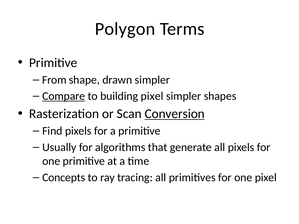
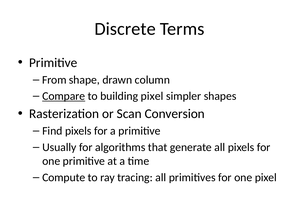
Polygon: Polygon -> Discrete
drawn simpler: simpler -> column
Conversion underline: present -> none
Concepts: Concepts -> Compute
